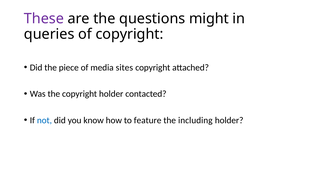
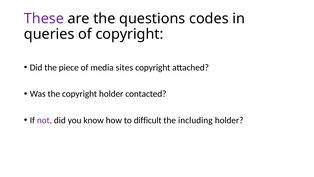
might: might -> codes
not colour: blue -> purple
feature: feature -> difficult
